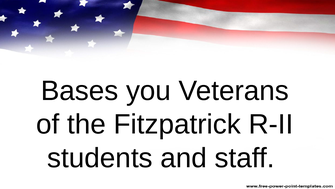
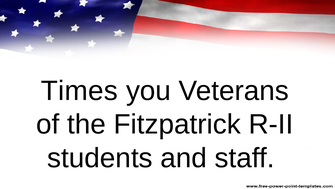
Bases: Bases -> Times
